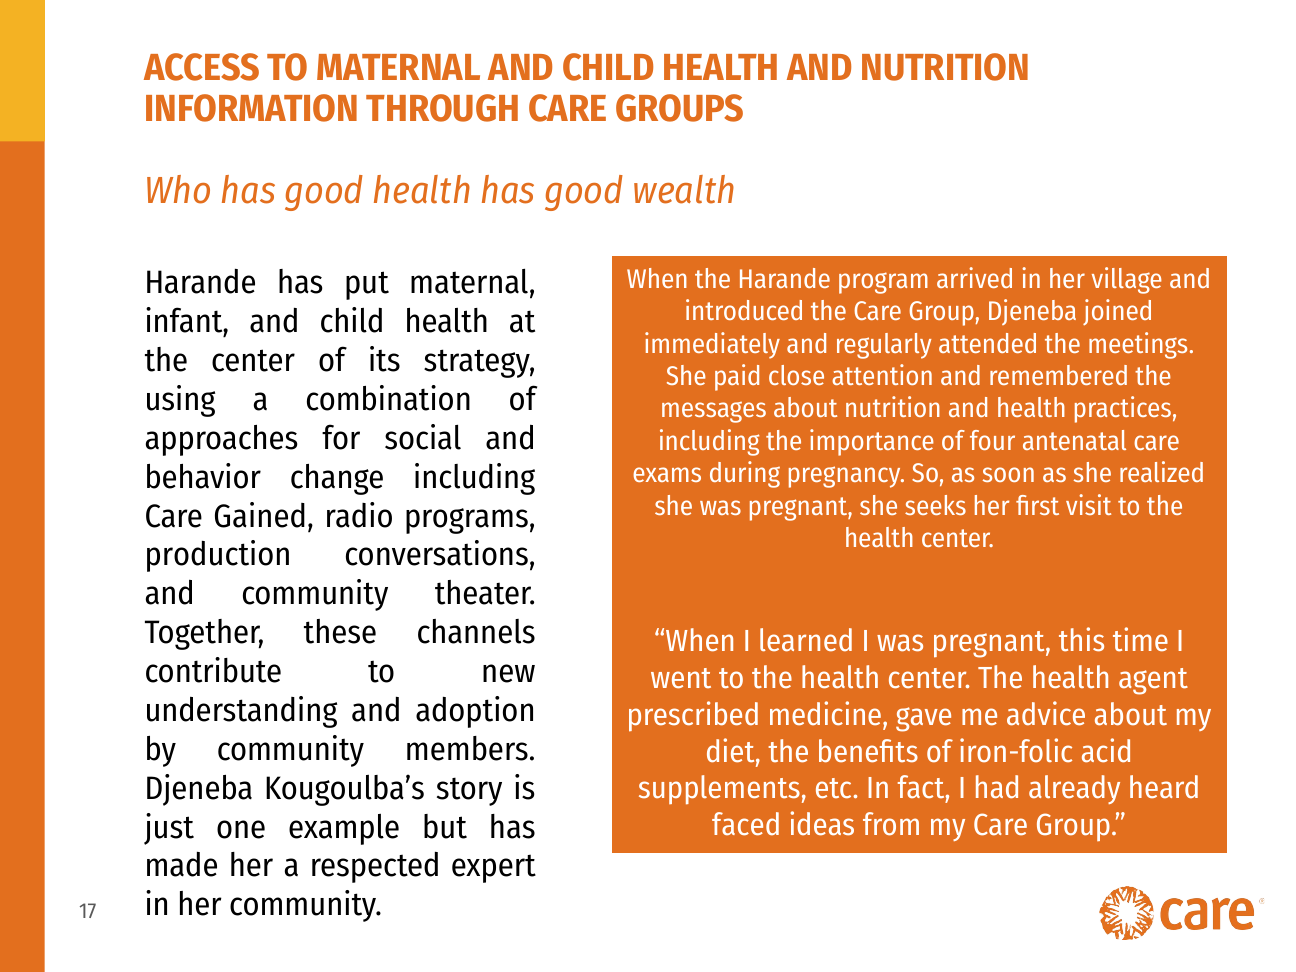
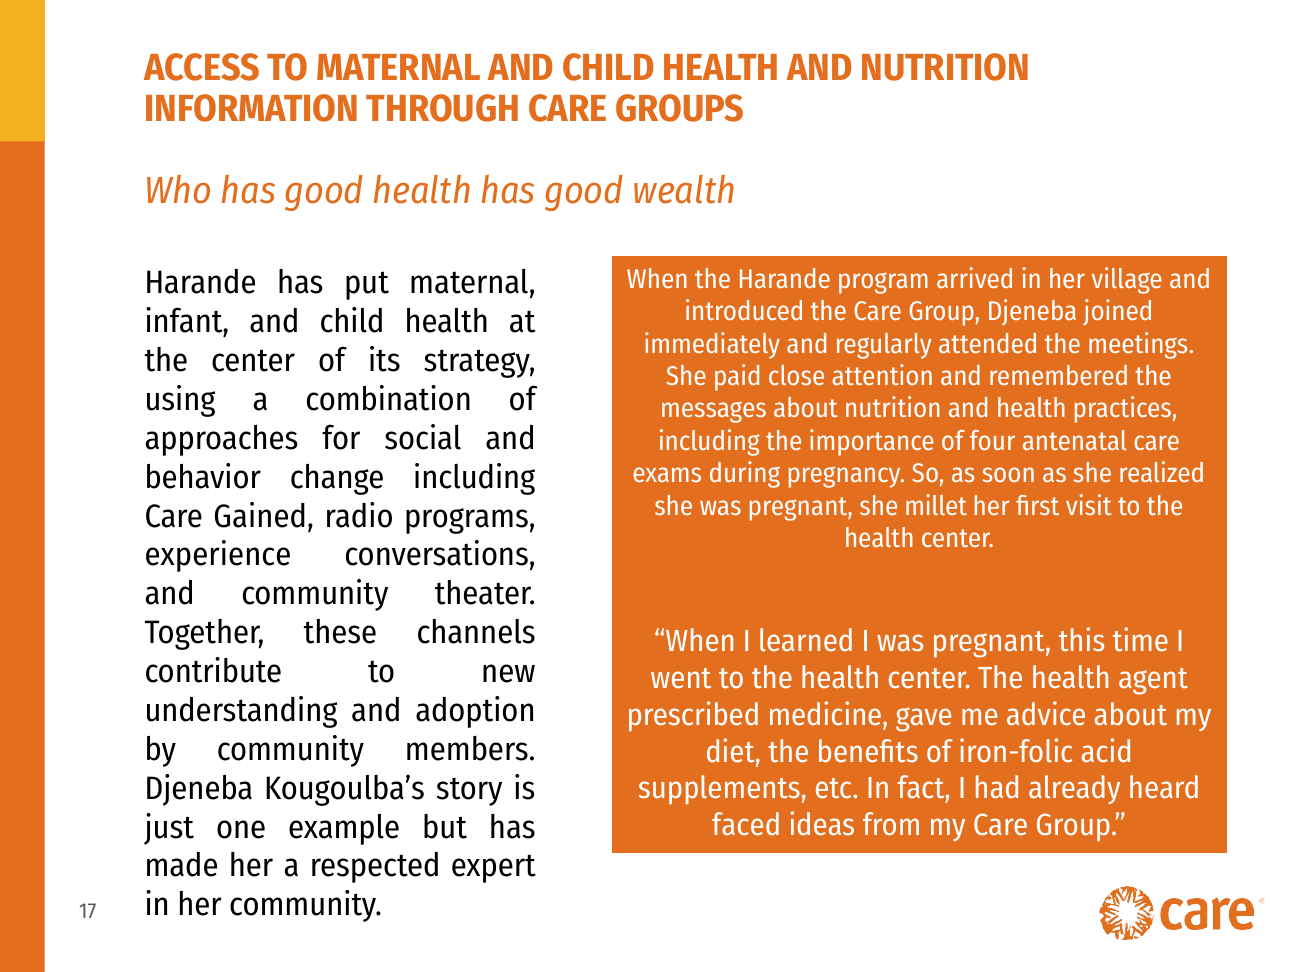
seeks: seeks -> millet
production: production -> experience
